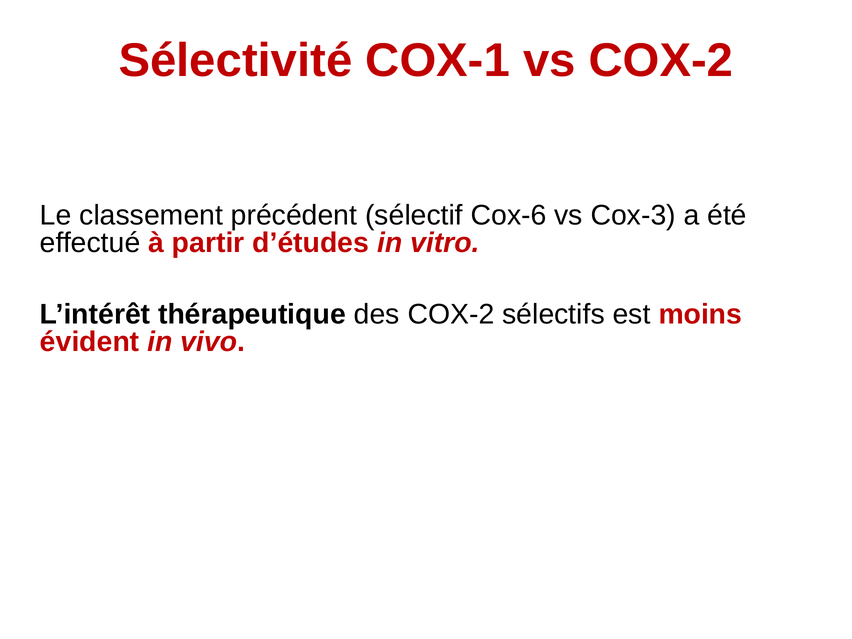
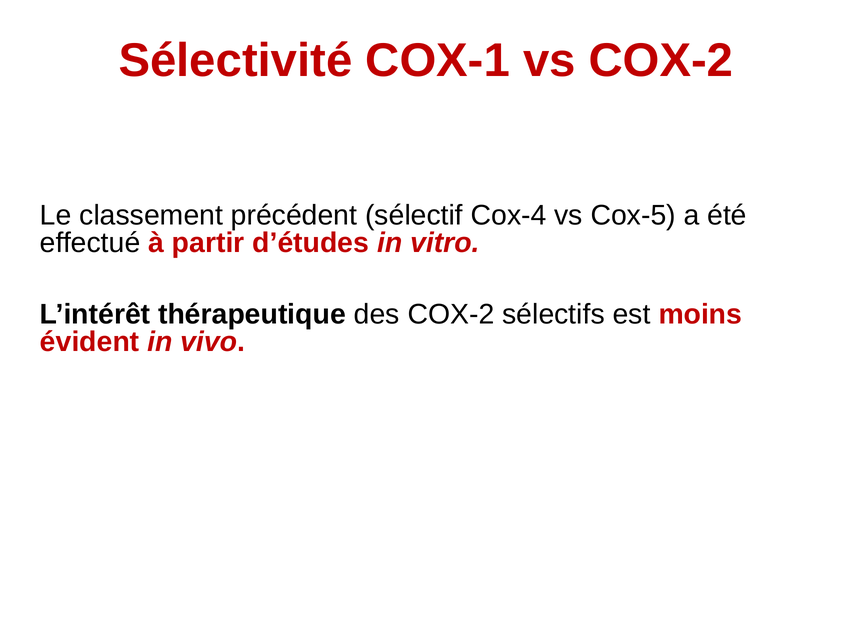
Cox-6: Cox-6 -> Cox-4
Cox-3: Cox-3 -> Cox-5
